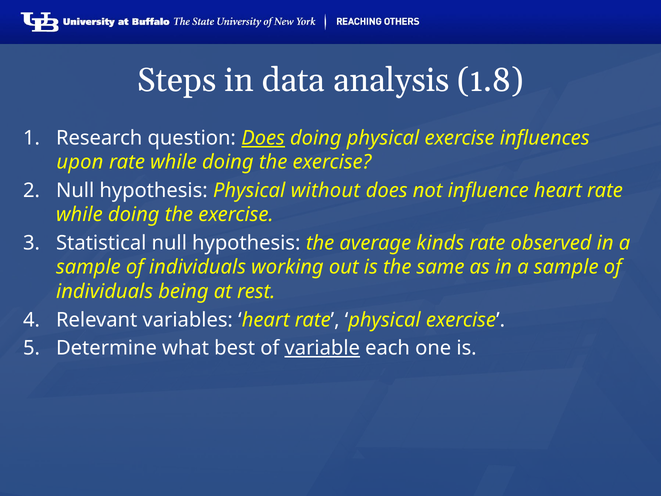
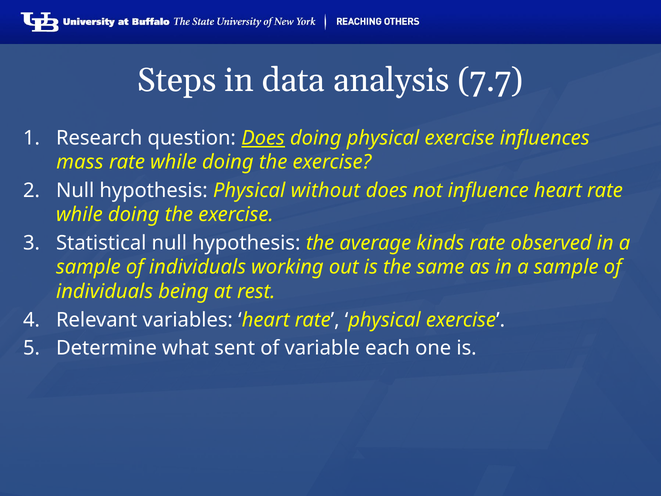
1.8: 1.8 -> 7.7
upon: upon -> mass
best: best -> sent
variable underline: present -> none
